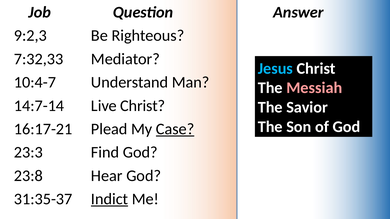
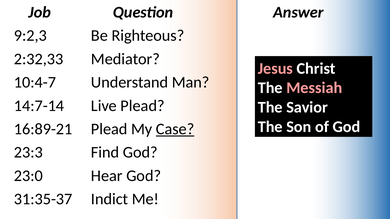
7:32,33: 7:32,33 -> 2:32,33
Jesus colour: light blue -> pink
Live Christ: Christ -> Plead
16:17-21: 16:17-21 -> 16:89-21
23:8: 23:8 -> 23:0
Indict underline: present -> none
